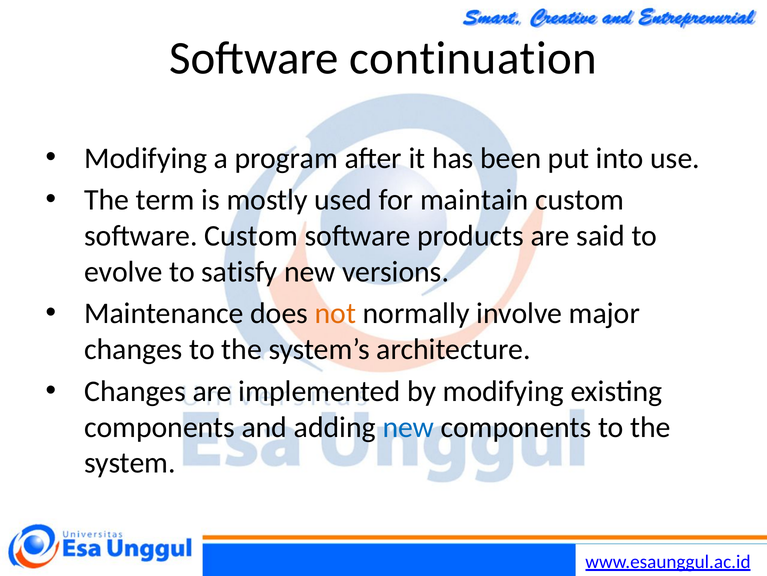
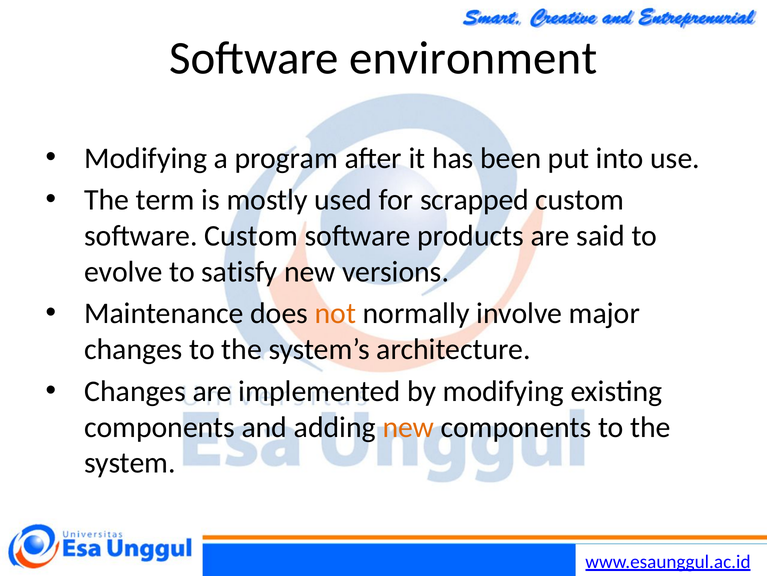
continuation: continuation -> environment
maintain: maintain -> scrapped
new at (408, 427) colour: blue -> orange
